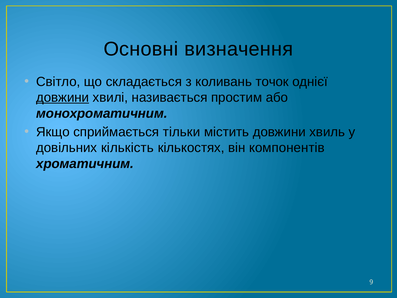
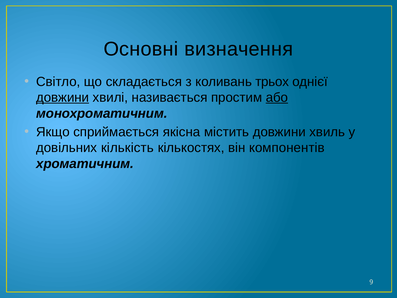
точок: точок -> трьох
або underline: none -> present
тільки: тільки -> якісна
